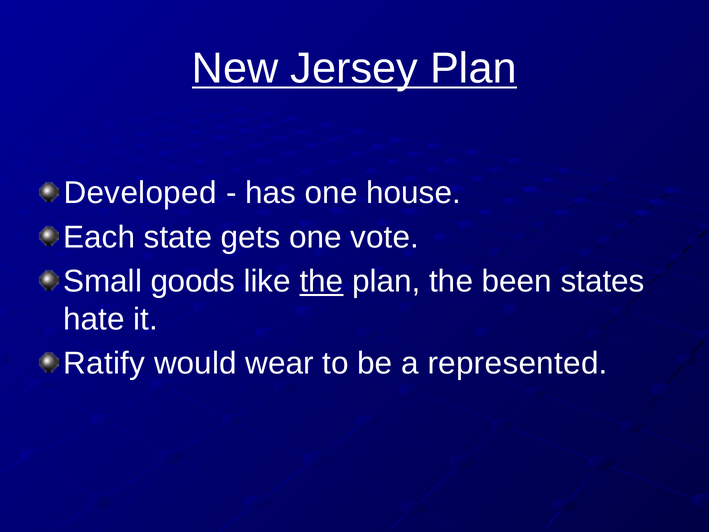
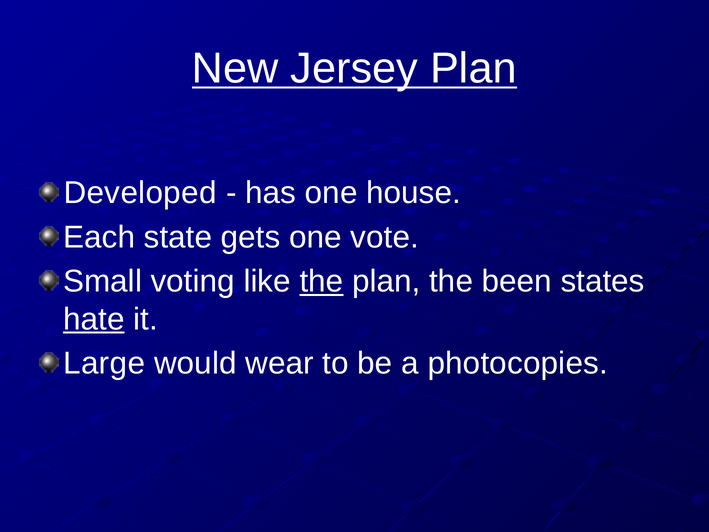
goods: goods -> voting
hate underline: none -> present
Ratify: Ratify -> Large
represented: represented -> photocopies
